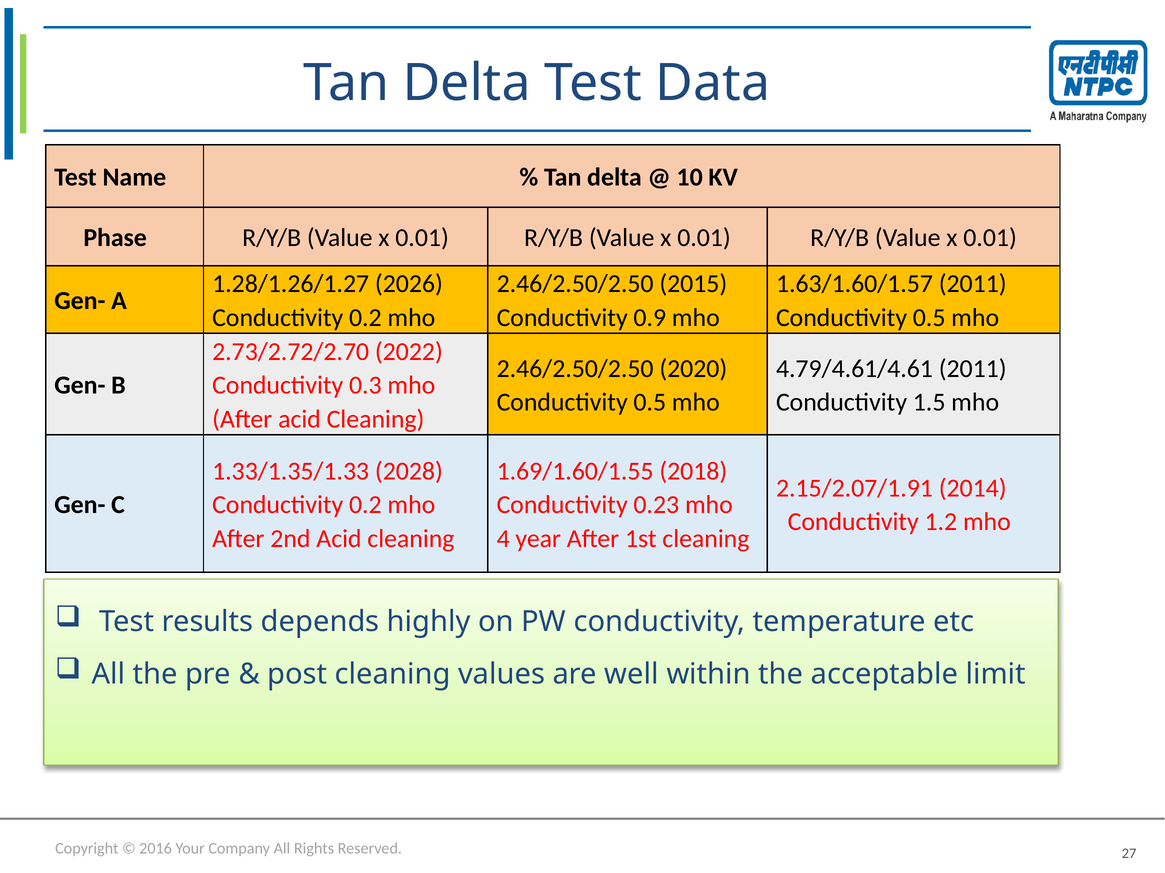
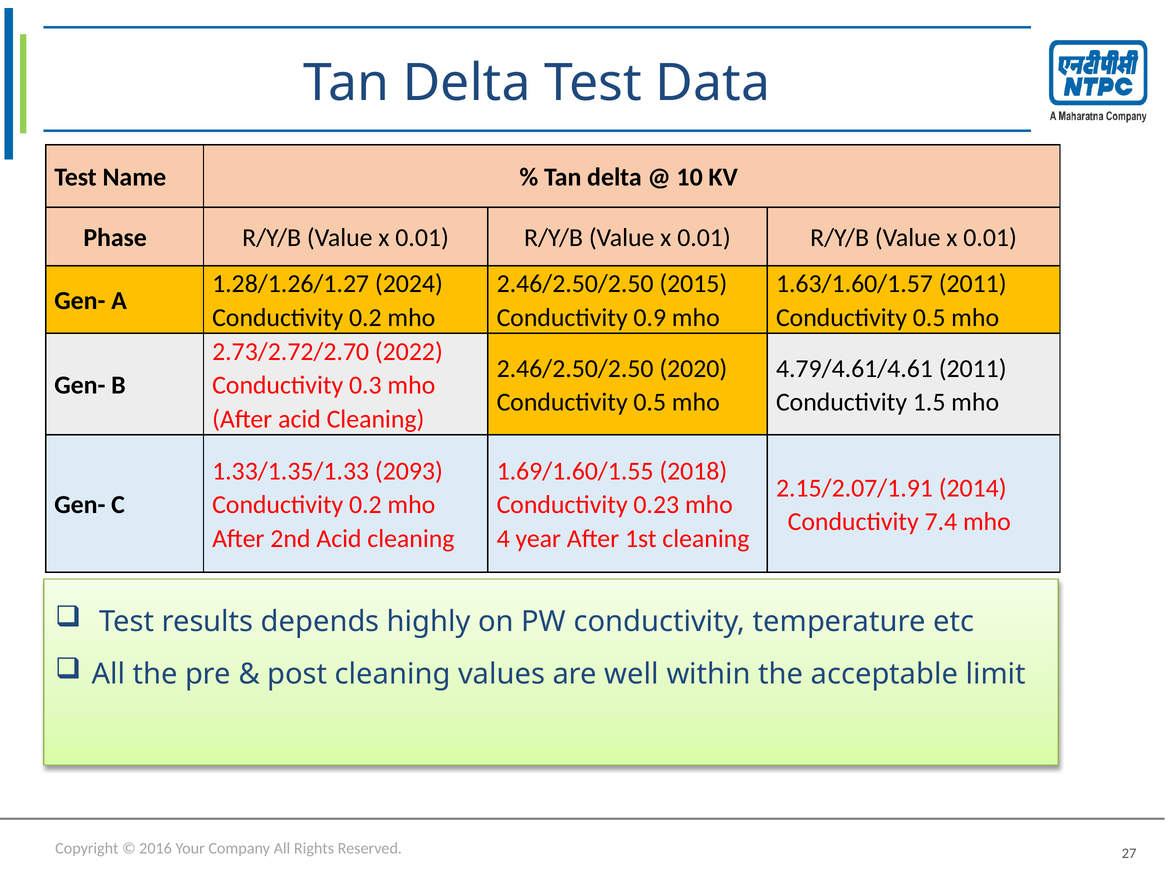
2026: 2026 -> 2024
2028: 2028 -> 2093
1.2: 1.2 -> 7.4
